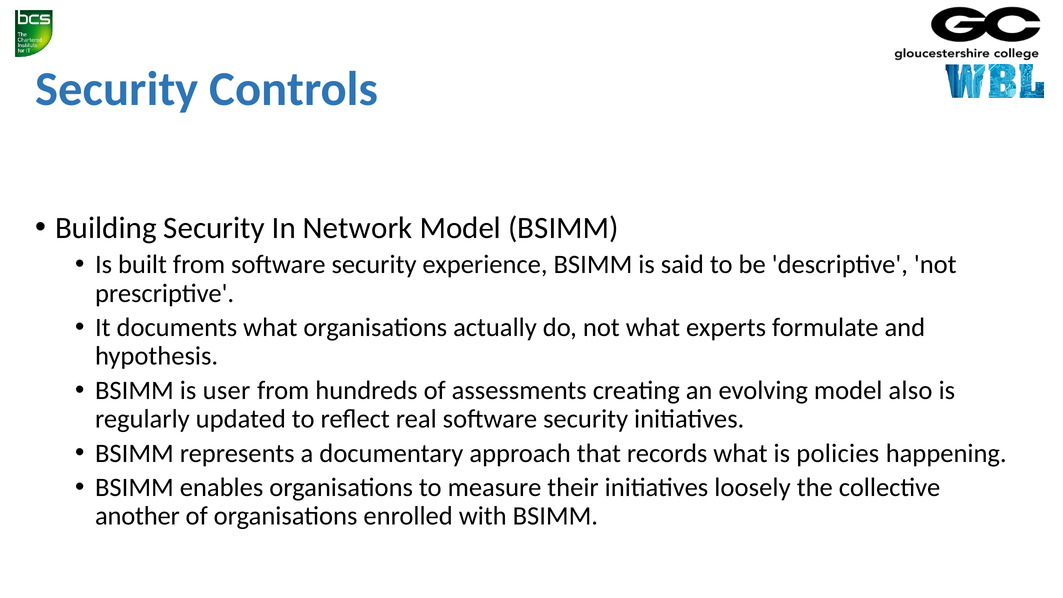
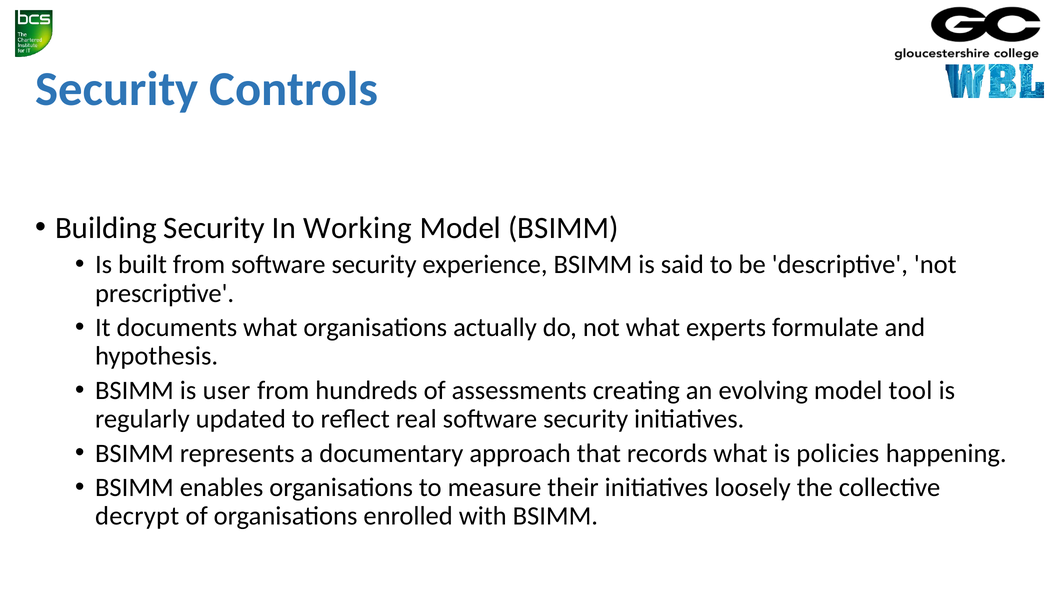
Network: Network -> Working
also: also -> tool
another: another -> decrypt
